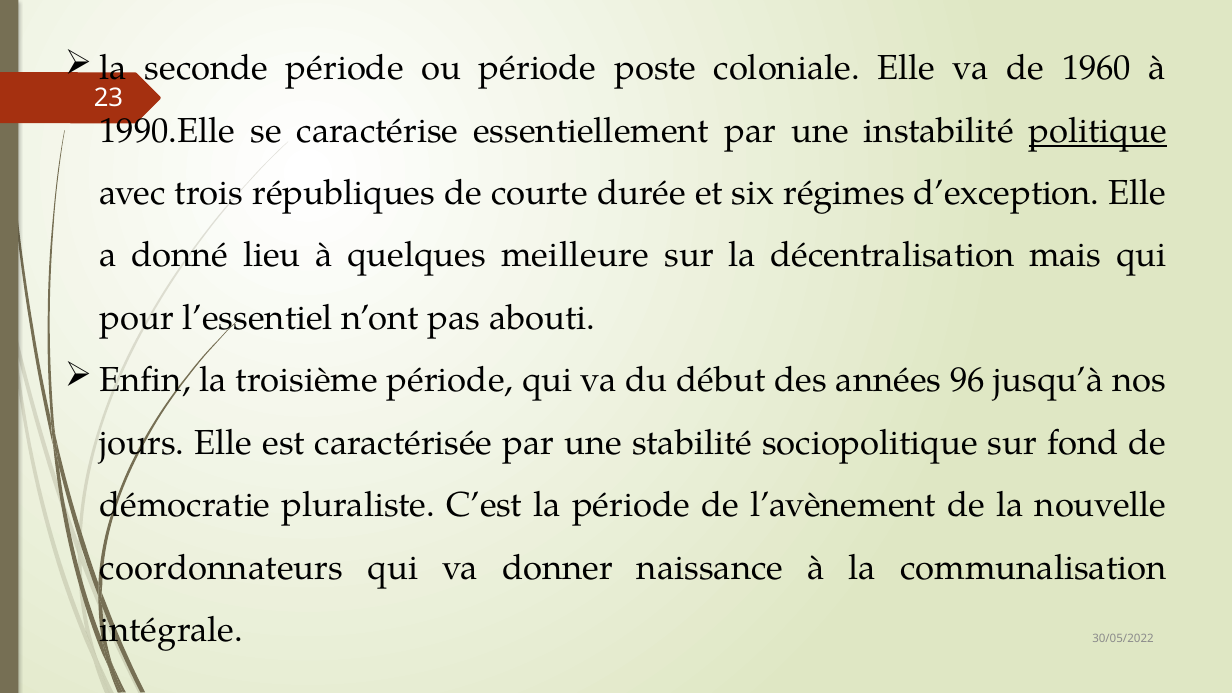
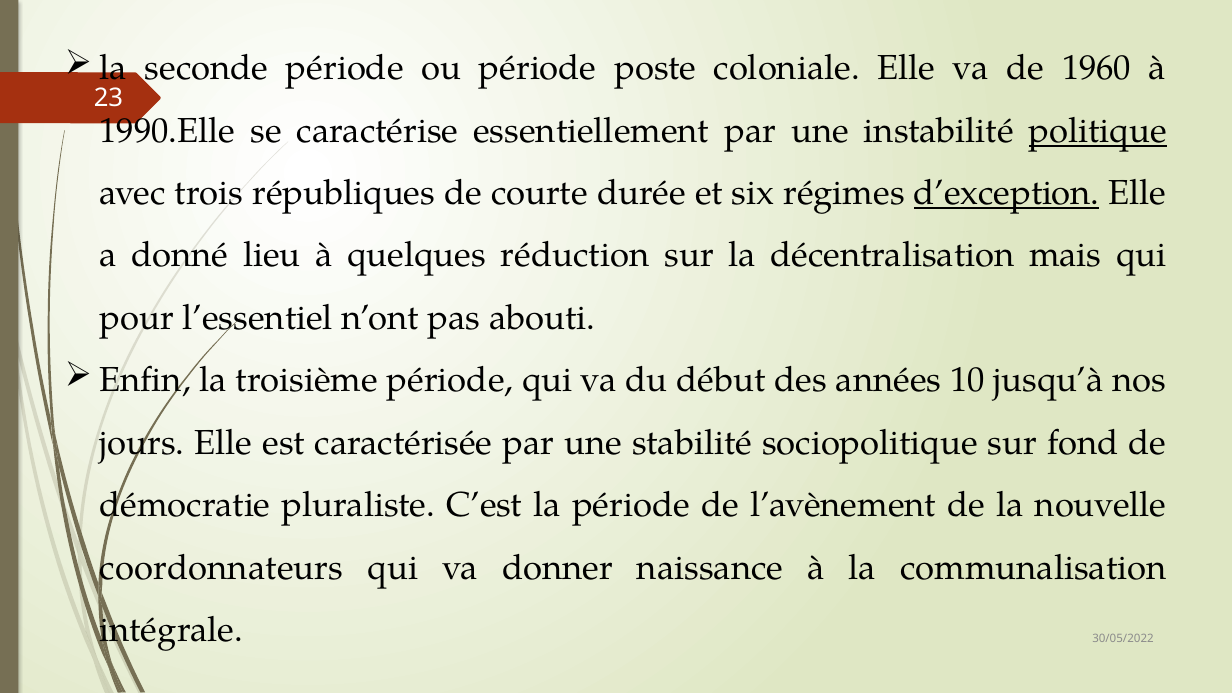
d’exception underline: none -> present
meilleure: meilleure -> réduction
96: 96 -> 10
